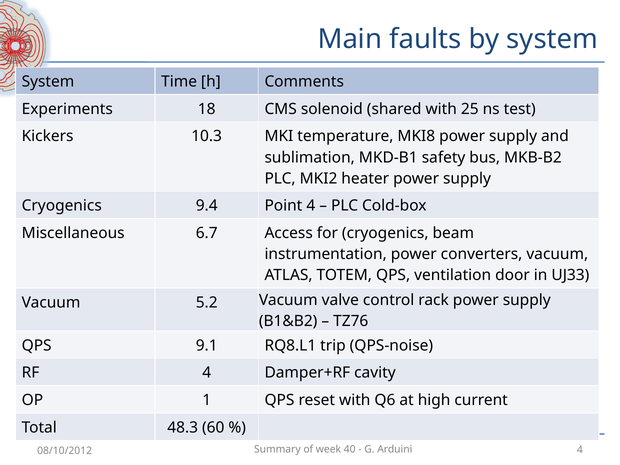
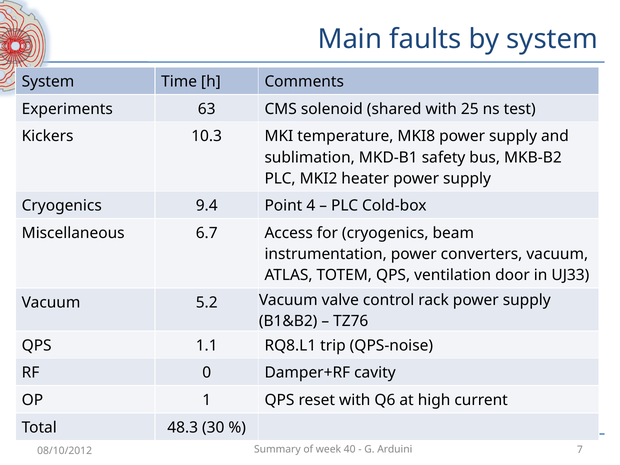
18: 18 -> 63
9.1: 9.1 -> 1.1
RF 4: 4 -> 0
60: 60 -> 30
Arduini 4: 4 -> 7
